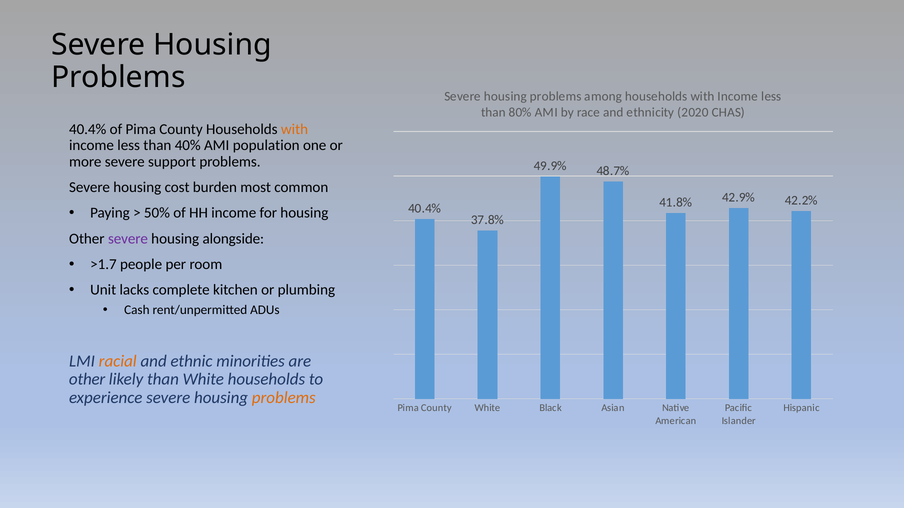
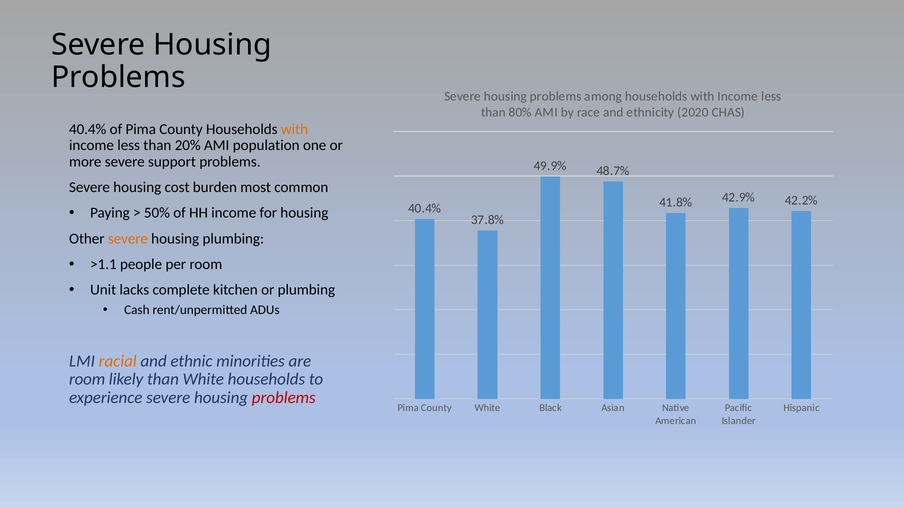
40%: 40% -> 20%
severe at (128, 239) colour: purple -> orange
housing alongside: alongside -> plumbing
>1.7: >1.7 -> >1.1
other at (87, 380): other -> room
problems at (284, 398) colour: orange -> red
